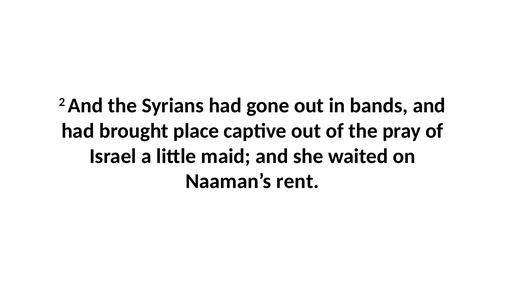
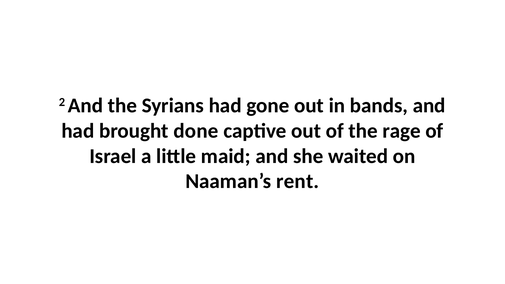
place: place -> done
pray: pray -> rage
